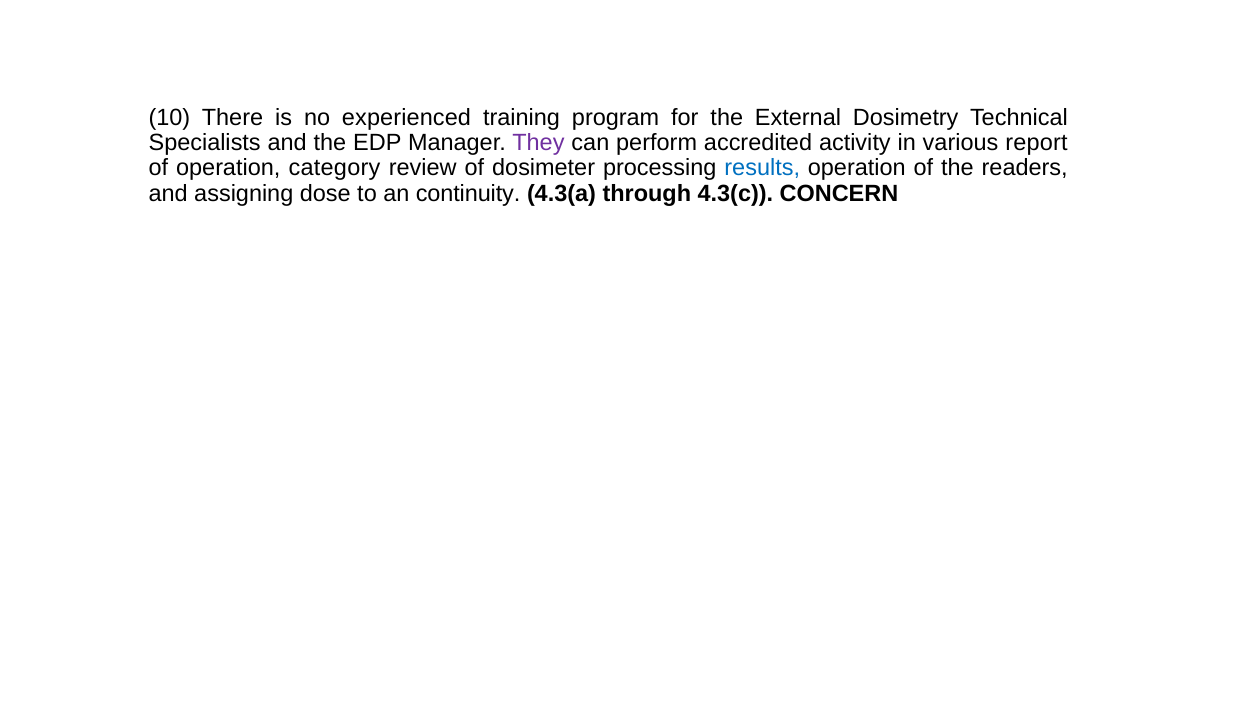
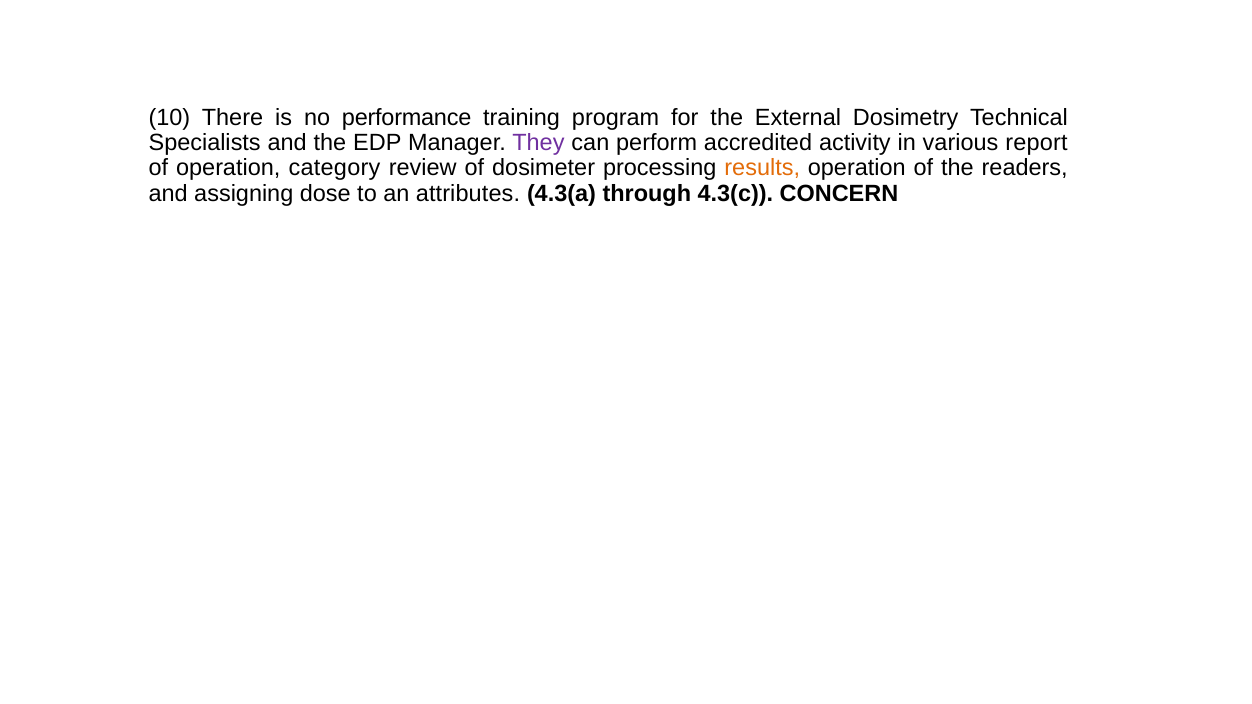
experienced: experienced -> performance
results colour: blue -> orange
continuity: continuity -> attributes
